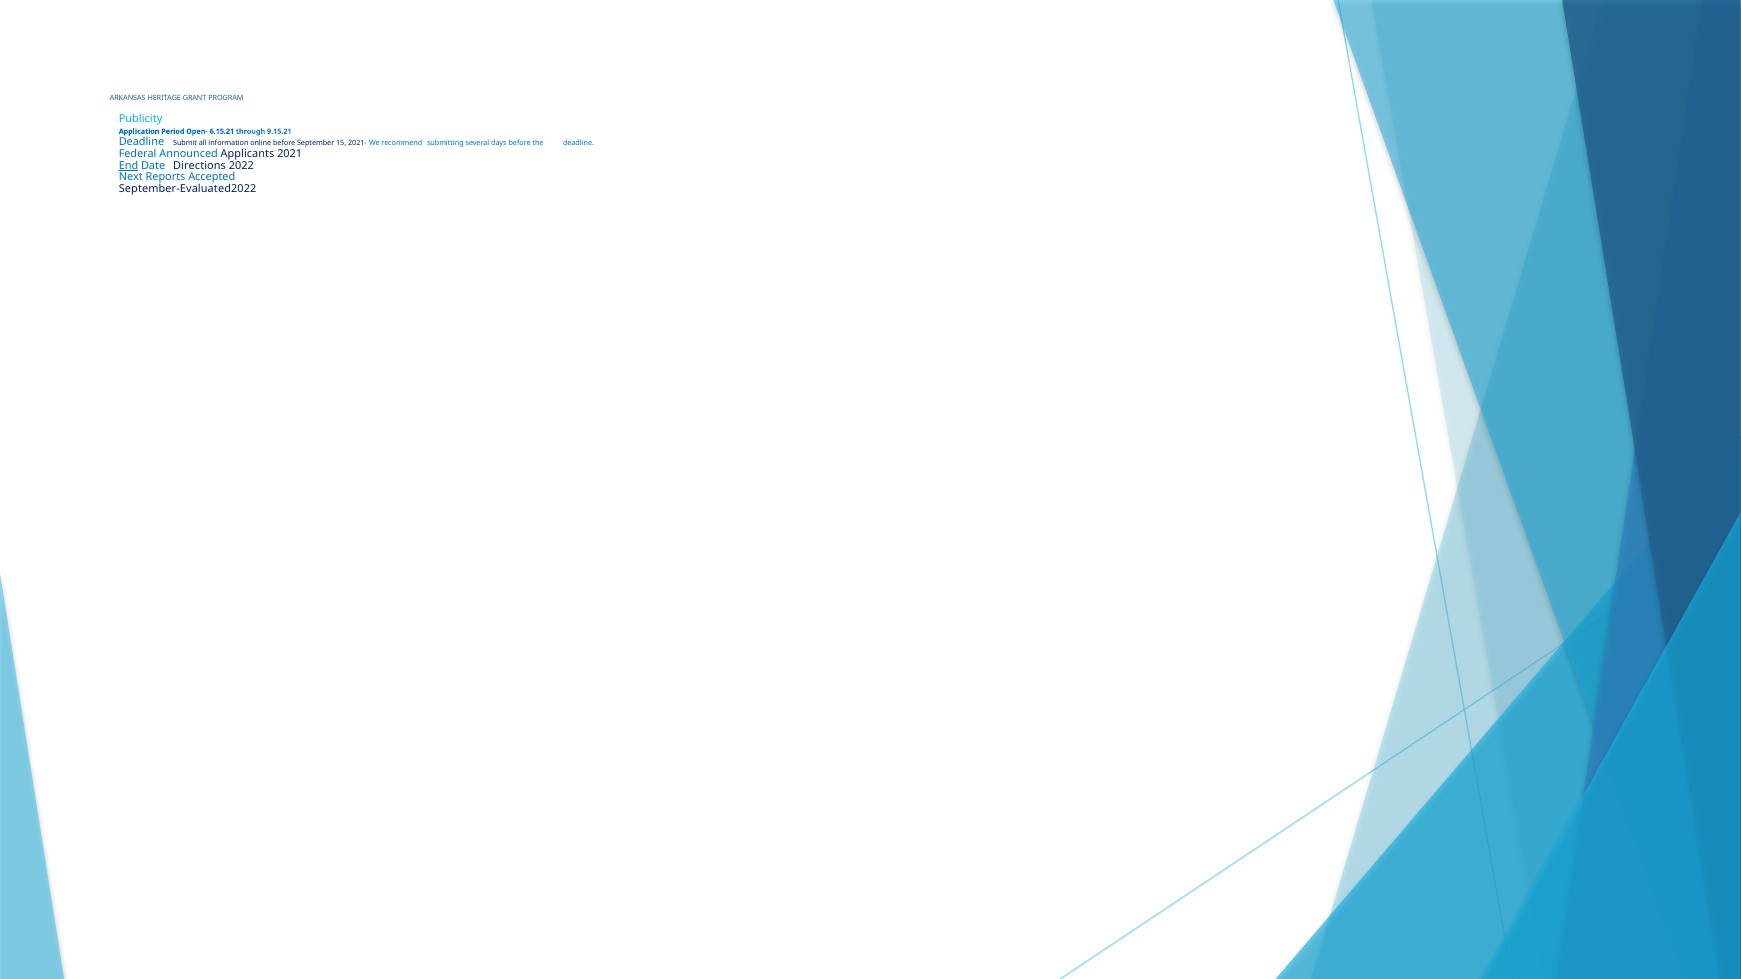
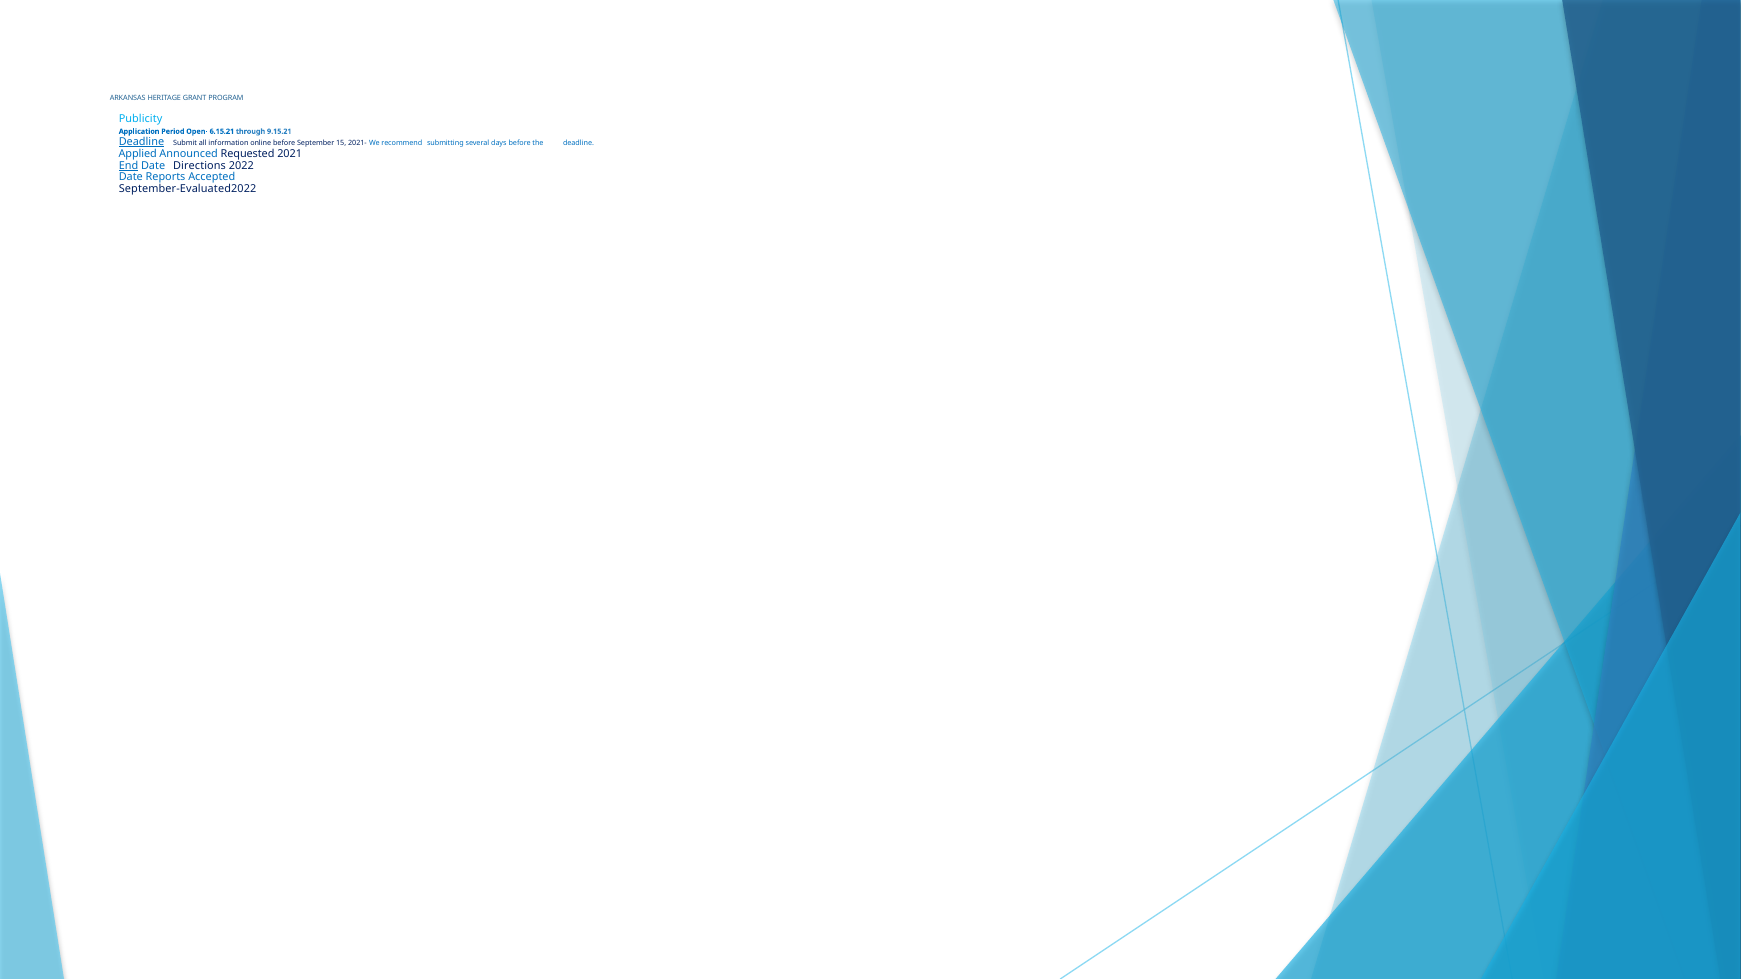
Deadline at (141, 142) underline: none -> present
Federal: Federal -> Applied
Applicants: Applicants -> Requested
Next at (131, 177): Next -> Date
